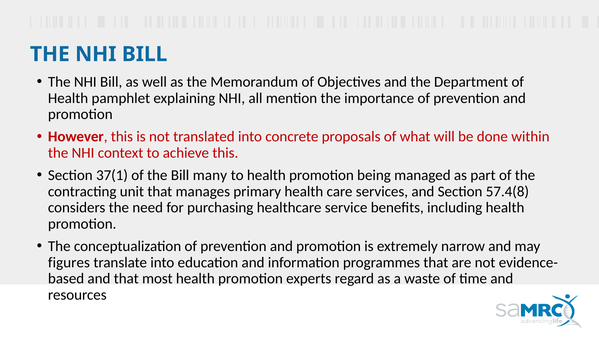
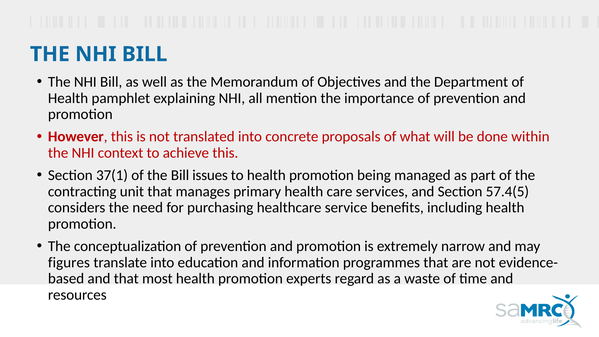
many: many -> issues
57.4(8: 57.4(8 -> 57.4(5
